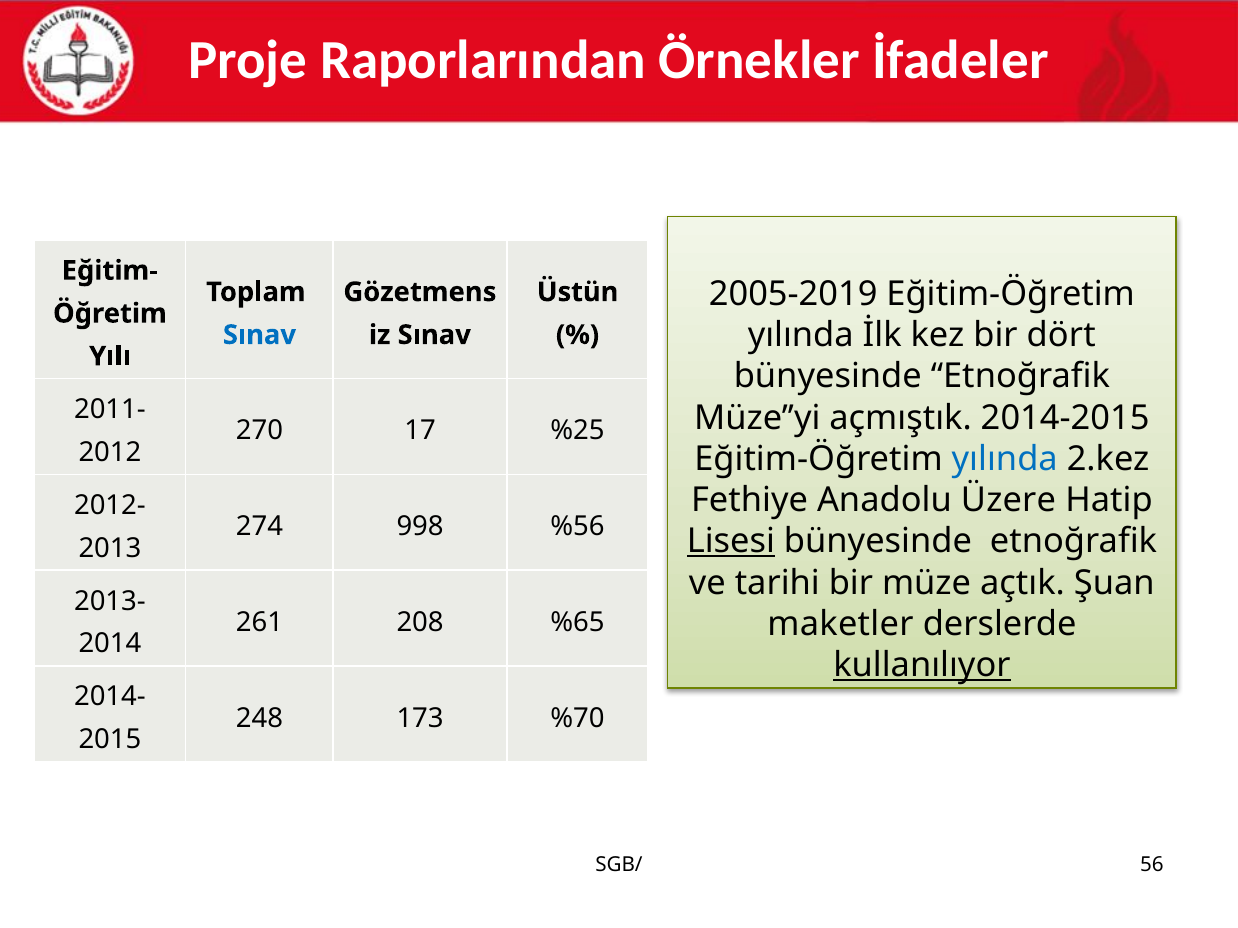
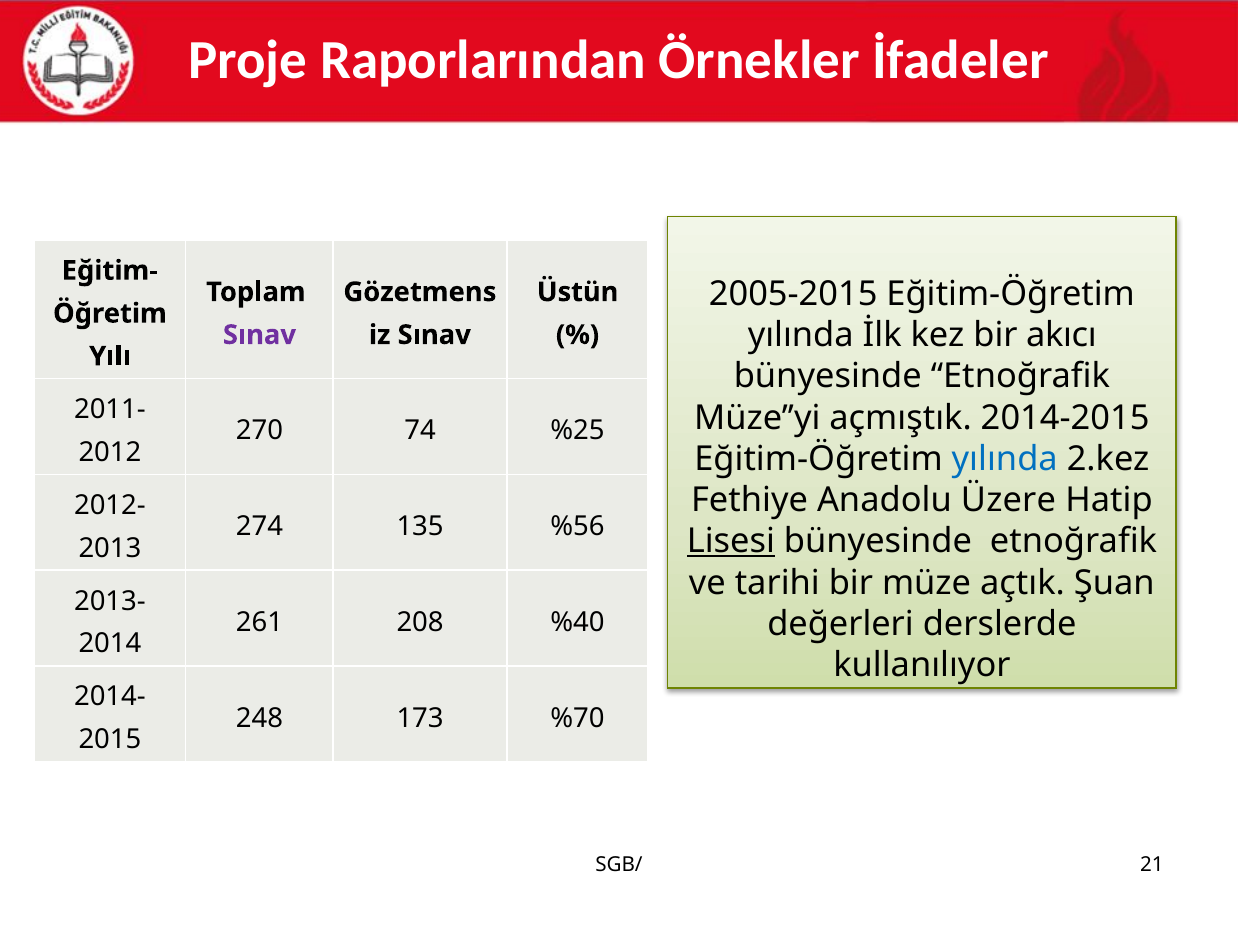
2005-2019: 2005-2019 -> 2005-2015
dört: dört -> akıcı
Sınav at (259, 335) colour: blue -> purple
17: 17 -> 74
998: 998 -> 135
maketler: maketler -> değerleri
%65: %65 -> %40
kullanılıyor underline: present -> none
56: 56 -> 21
